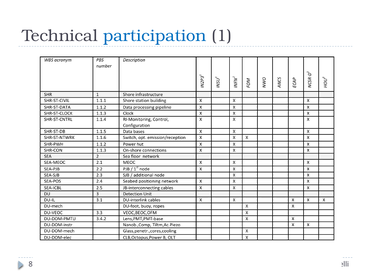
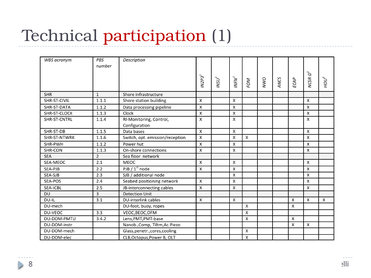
participation colour: blue -> red
